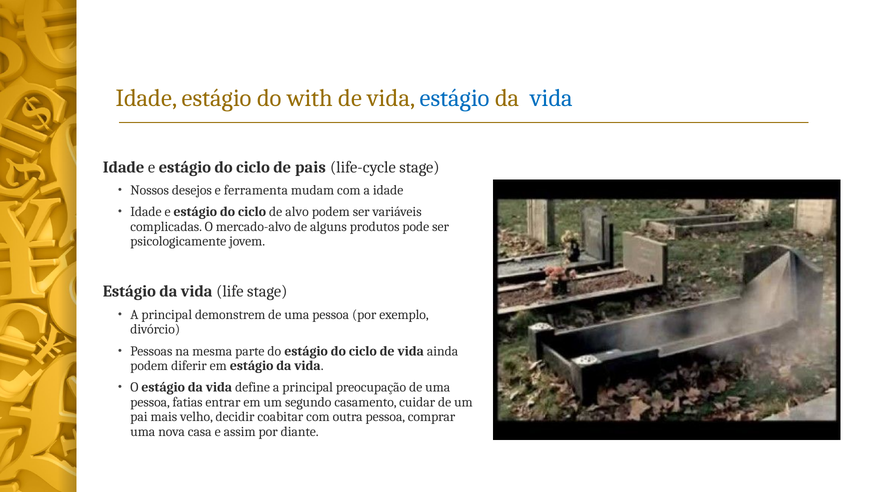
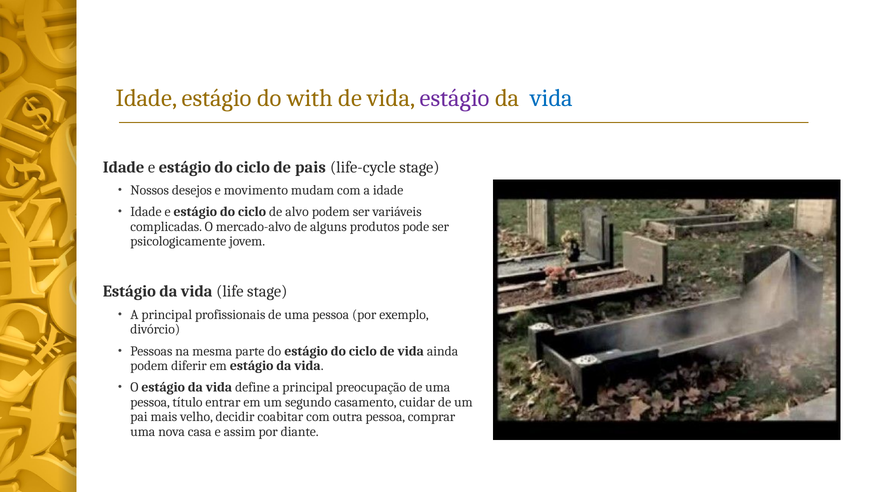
estágio at (455, 98) colour: blue -> purple
ferramenta: ferramenta -> movimento
demonstrem: demonstrem -> profissionais
fatias: fatias -> título
